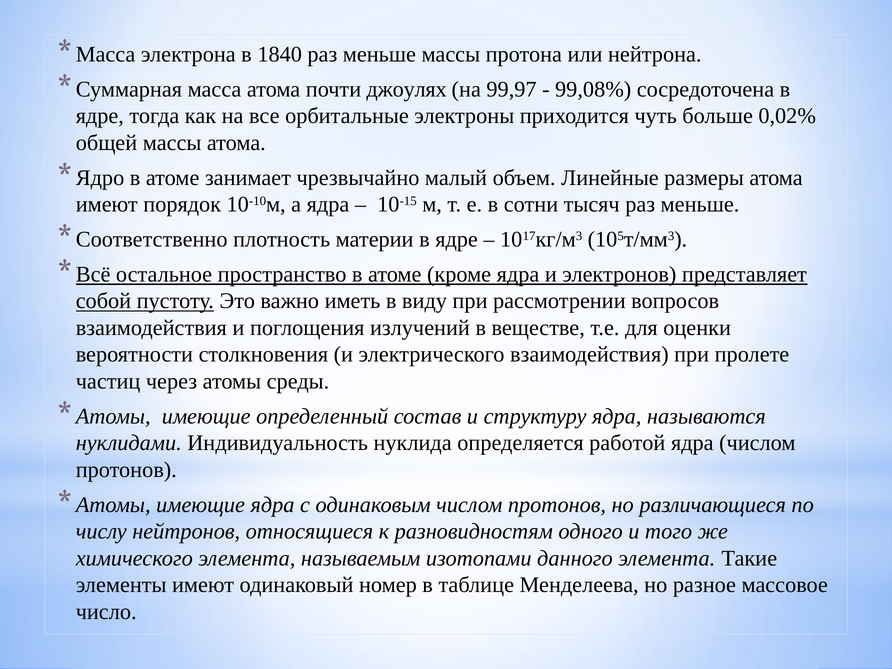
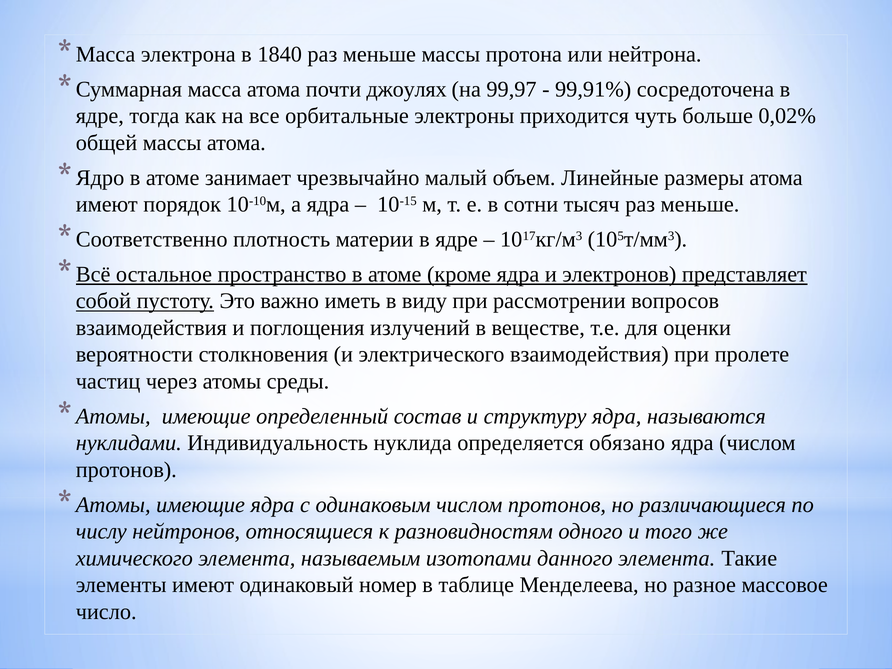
99,08%: 99,08% -> 99,91%
работой: работой -> обязано
